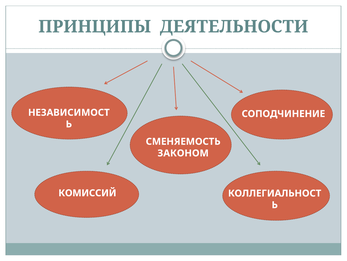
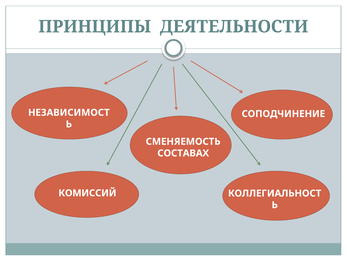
ЗАКОНОМ: ЗАКОНОМ -> СОСТАВАХ
